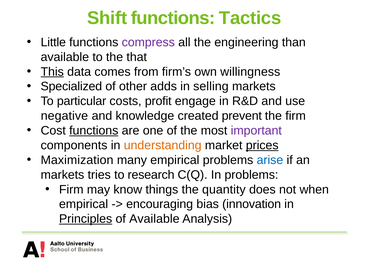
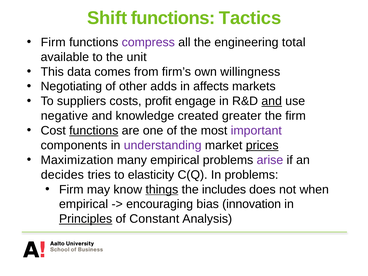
Little at (53, 42): Little -> Firm
than: than -> total
that: that -> unit
This underline: present -> none
Specialized: Specialized -> Negotiating
selling: selling -> affects
particular: particular -> suppliers
and at (272, 101) underline: none -> present
prevent: prevent -> greater
understanding colour: orange -> purple
arise colour: blue -> purple
markets at (62, 175): markets -> decides
research: research -> elasticity
things underline: none -> present
quantity: quantity -> includes
of Available: Available -> Constant
